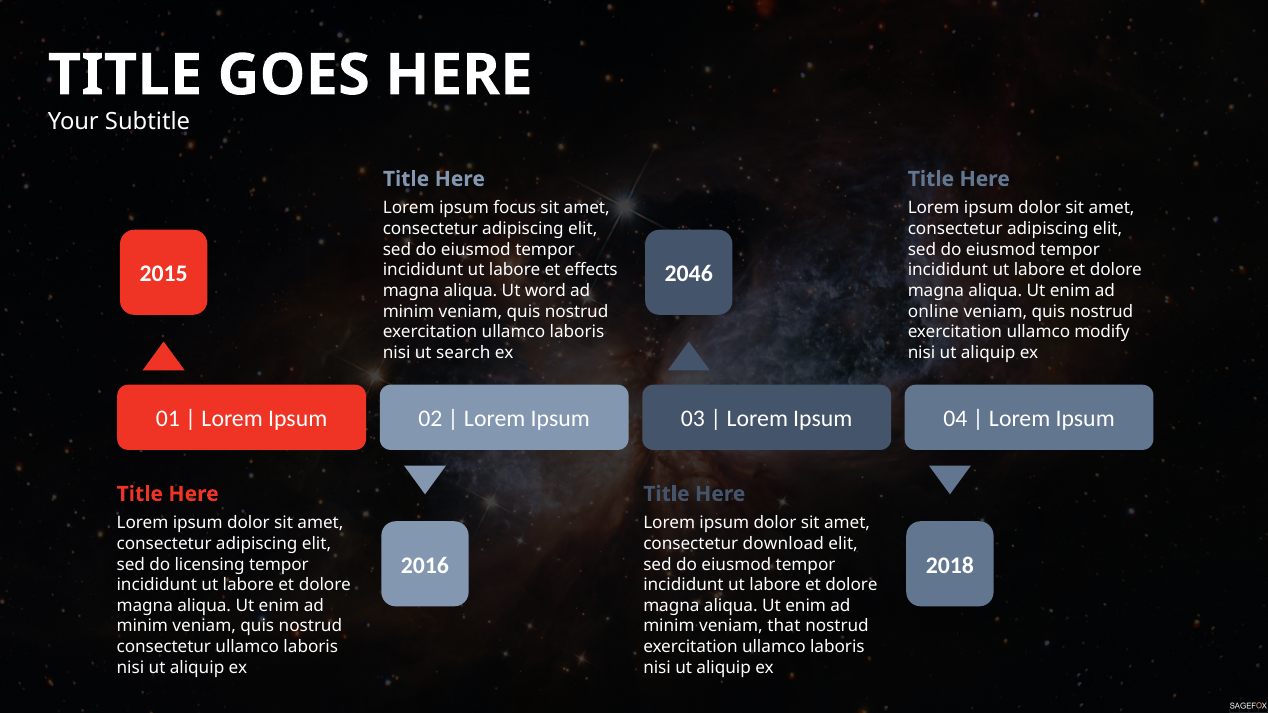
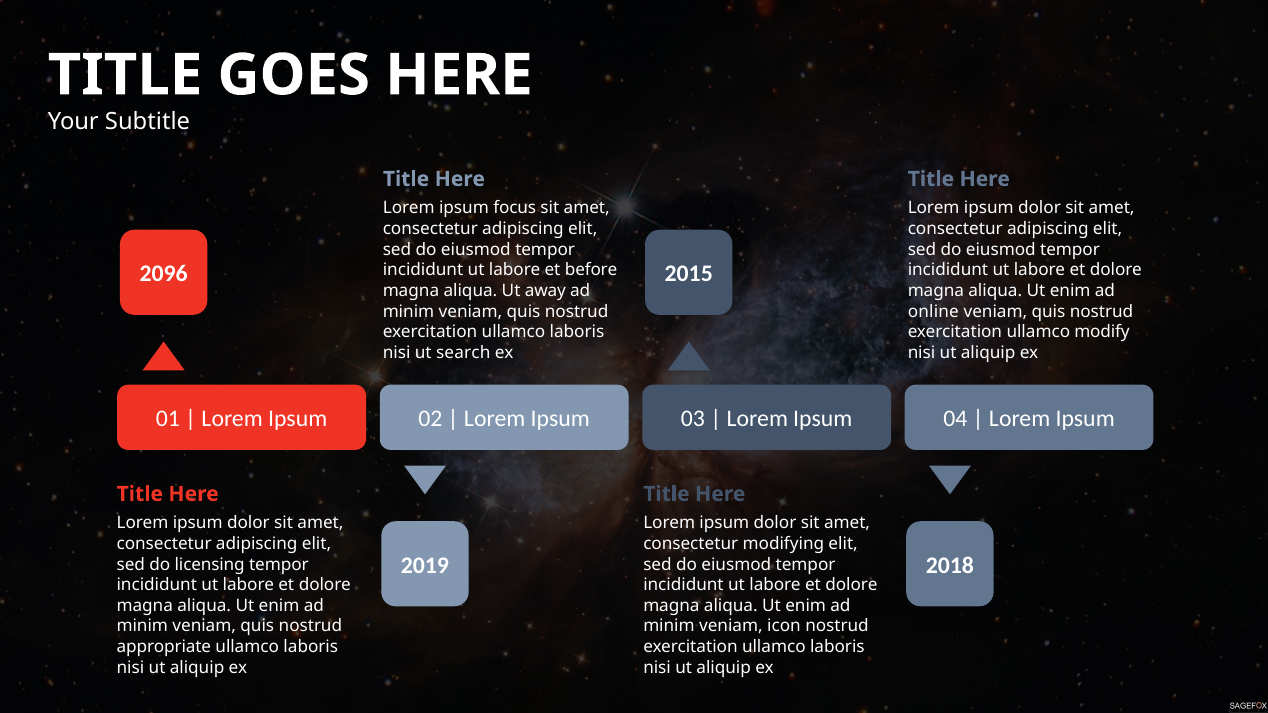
2015: 2015 -> 2096
2046: 2046 -> 2015
effects: effects -> before
word: word -> away
download: download -> modifying
2016: 2016 -> 2019
that: that -> icon
consectetur at (164, 647): consectetur -> appropriate
